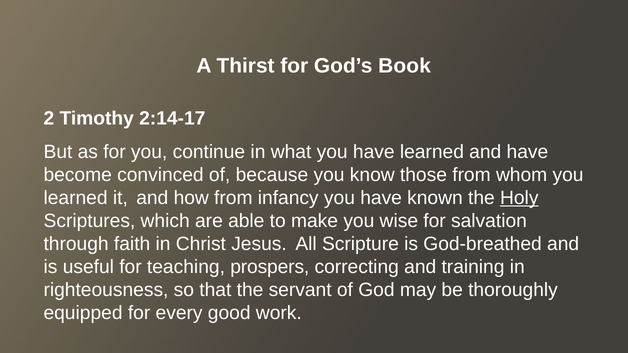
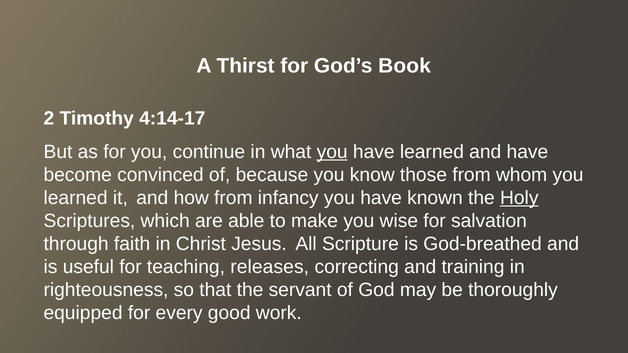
2:14-17: 2:14-17 -> 4:14-17
you at (332, 152) underline: none -> present
prospers: prospers -> releases
